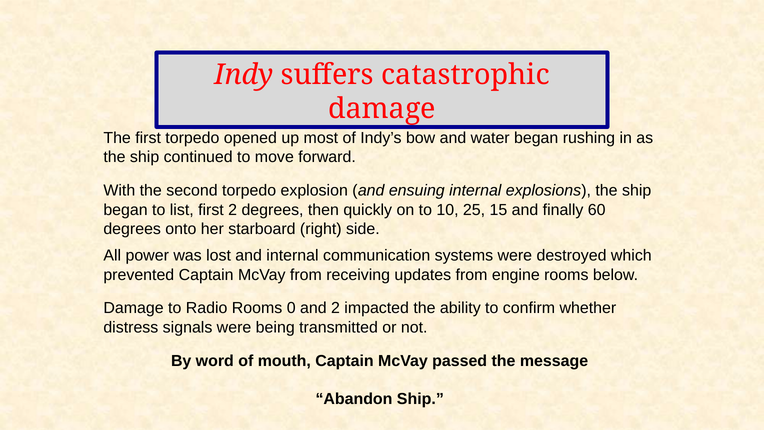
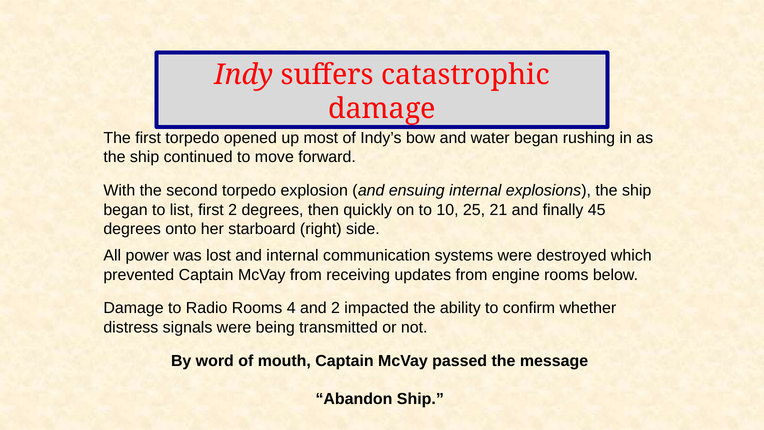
15: 15 -> 21
60: 60 -> 45
0: 0 -> 4
